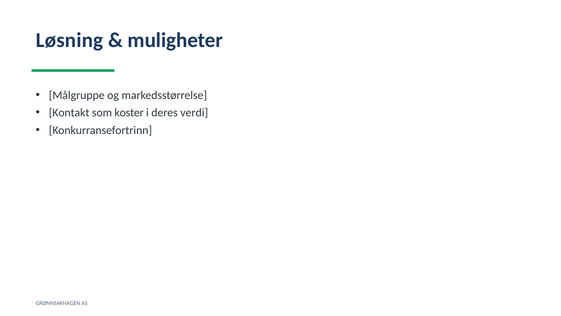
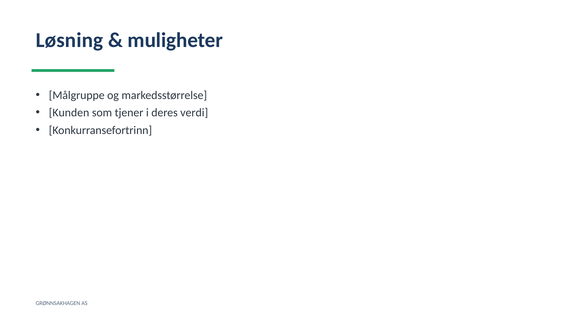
Kontakt: Kontakt -> Kunden
koster: koster -> tjener
